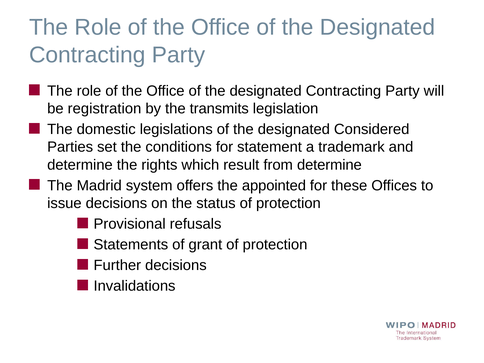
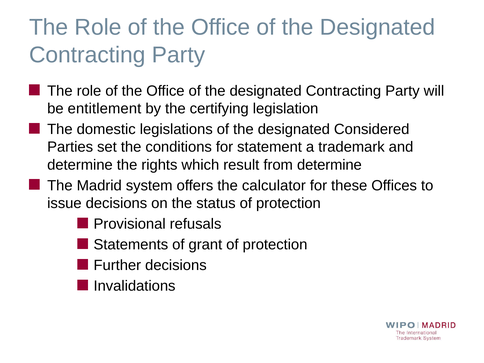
registration: registration -> entitlement
transmits: transmits -> certifying
appointed: appointed -> calculator
